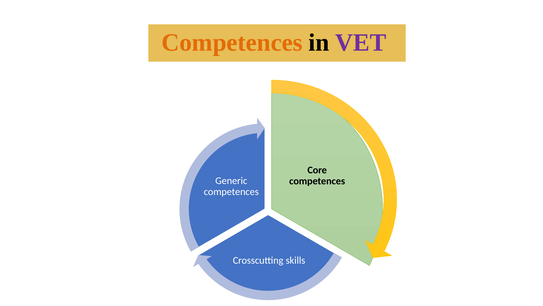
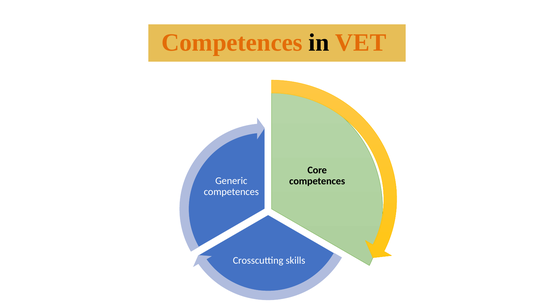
VET colour: purple -> orange
